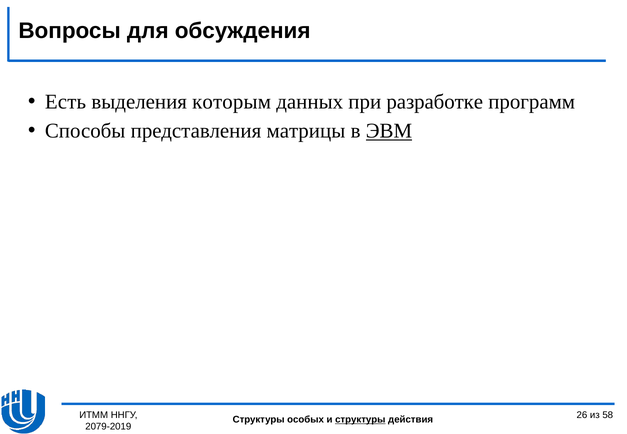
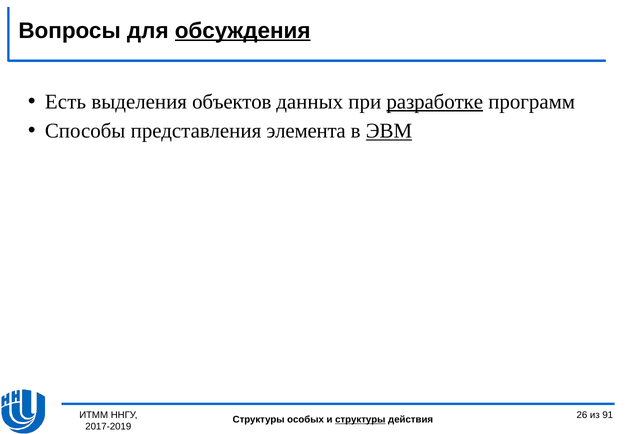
обсуждения underline: none -> present
которым: которым -> объектов
разработке underline: none -> present
матрицы: матрицы -> элемента
58: 58 -> 91
2079-2019: 2079-2019 -> 2017-2019
